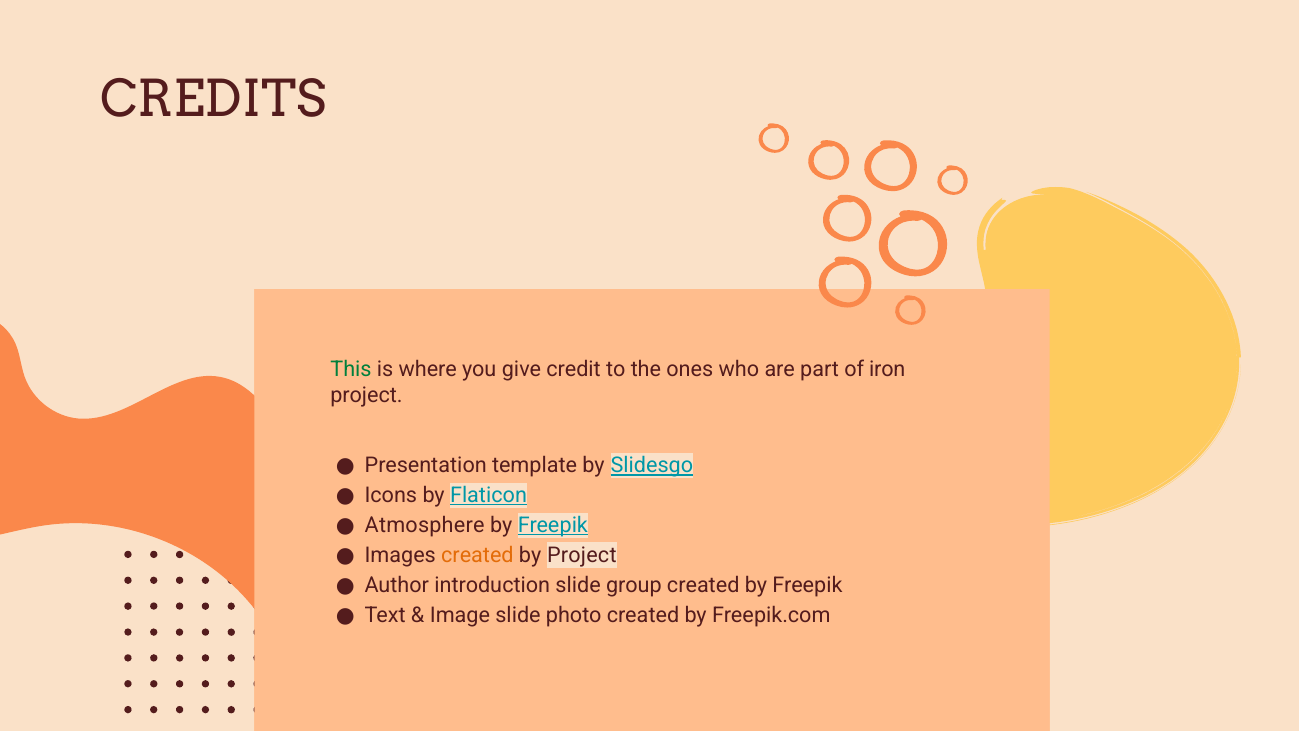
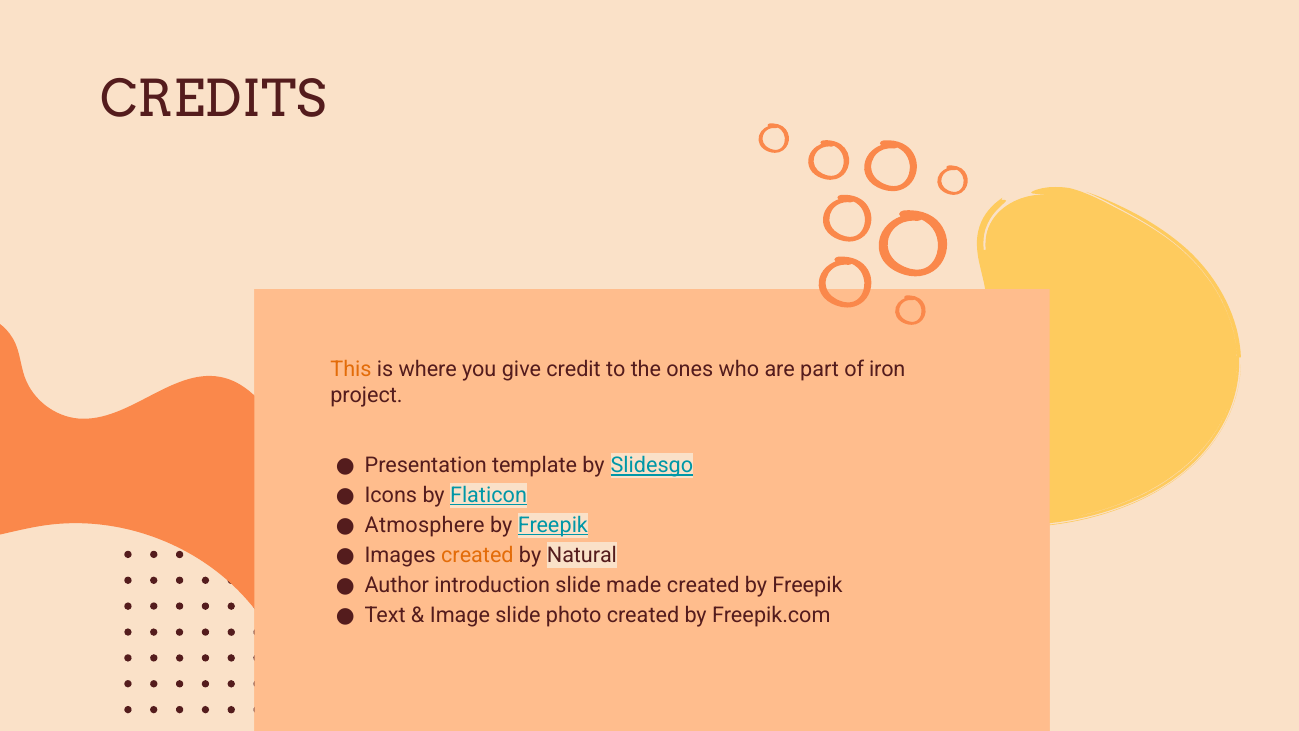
This colour: green -> orange
by Project: Project -> Natural
group: group -> made
